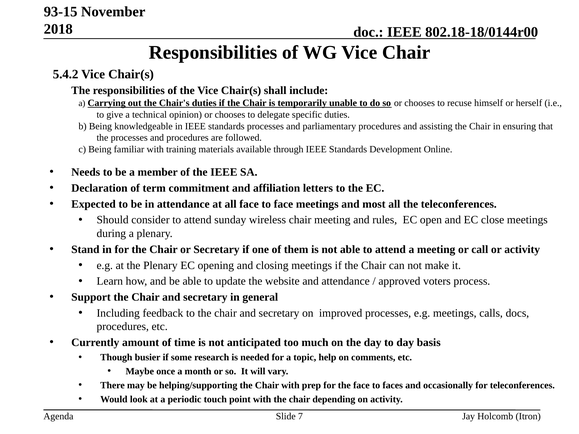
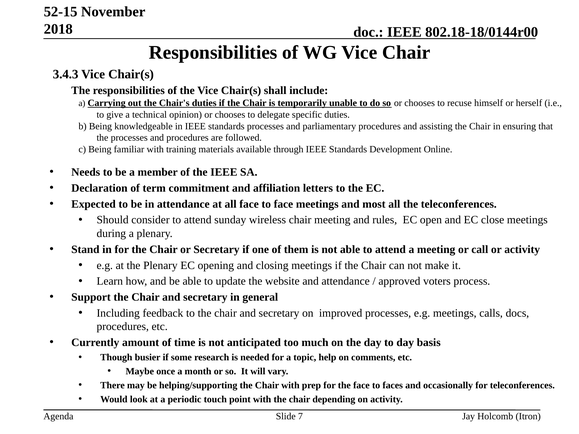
93-15: 93-15 -> 52-15
5.4.2: 5.4.2 -> 3.4.3
